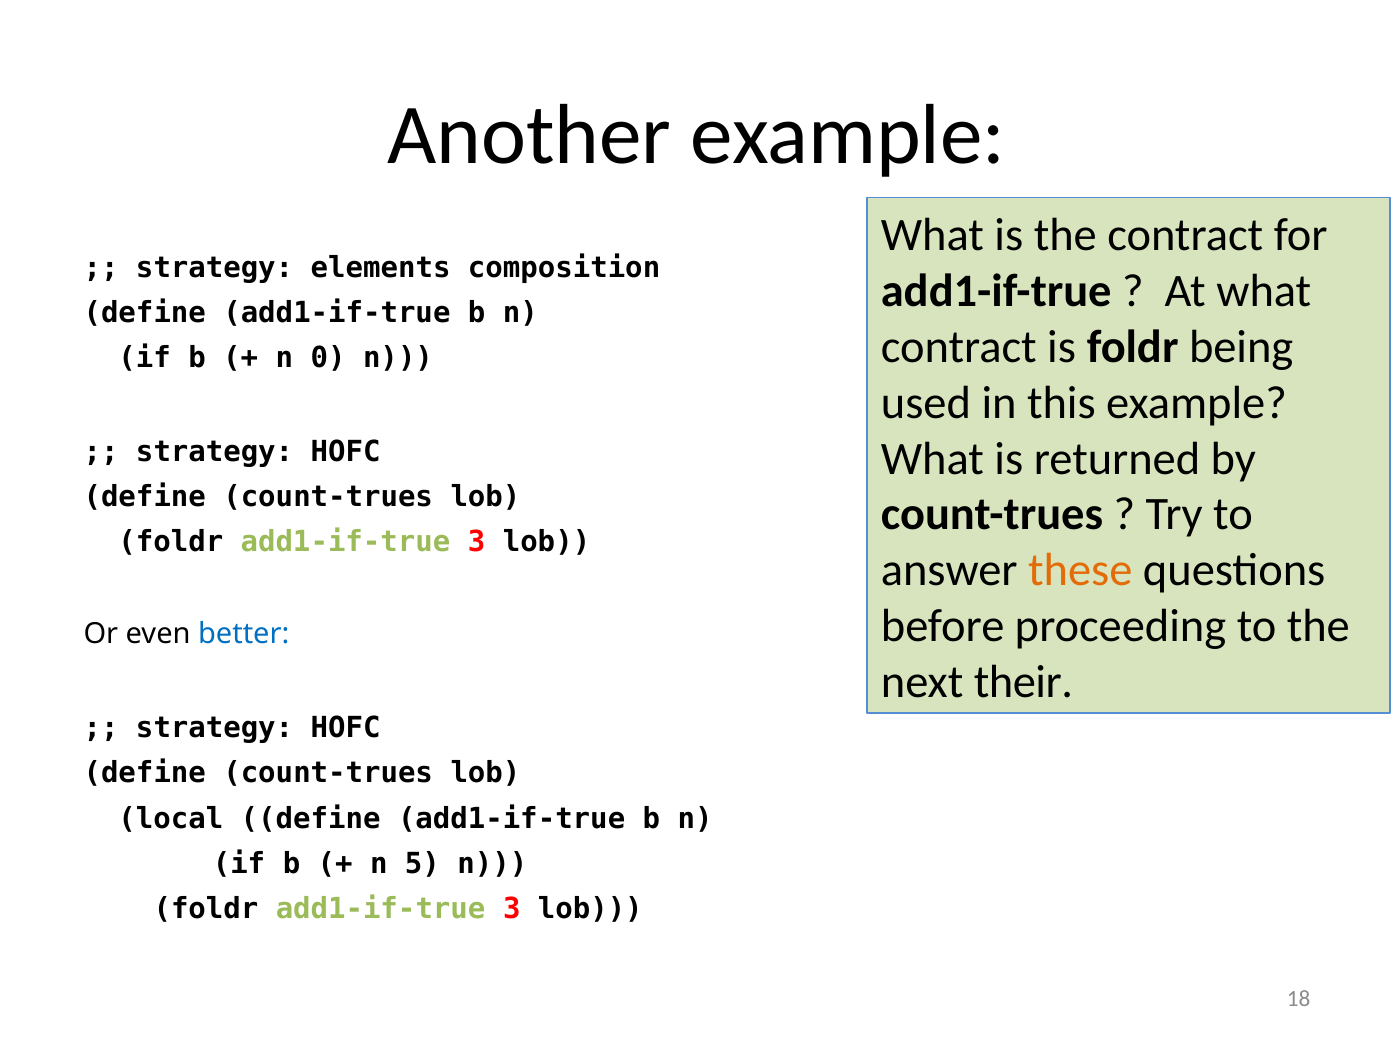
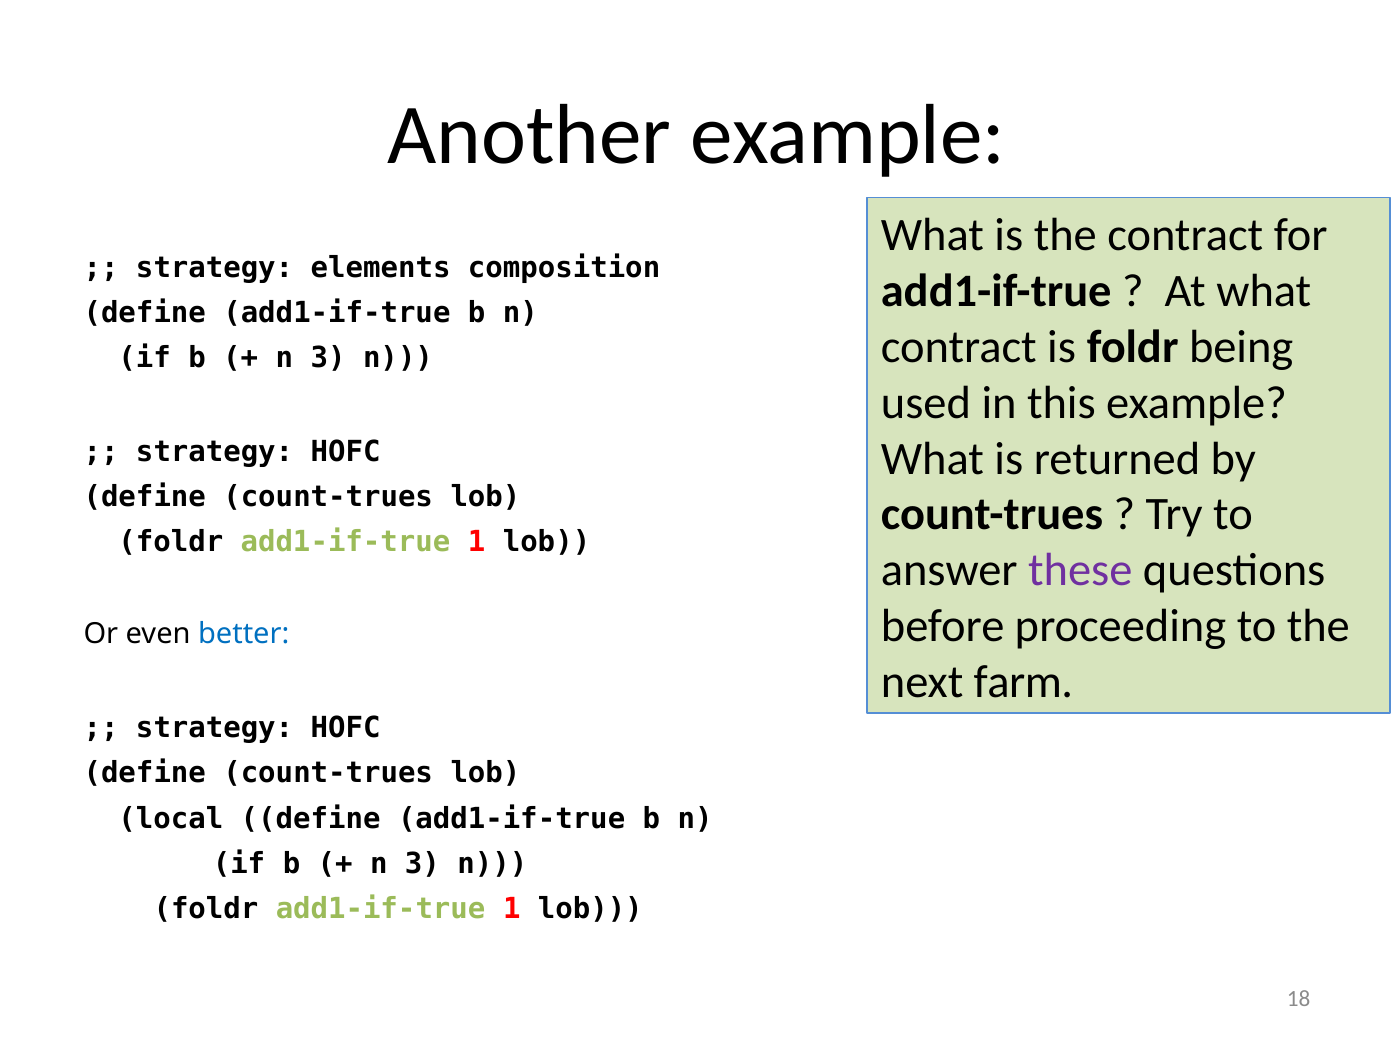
0 at (328, 358): 0 -> 3
3 at (477, 542): 3 -> 1
these colour: orange -> purple
their: their -> farm
5 at (422, 863): 5 -> 3
3 at (512, 909): 3 -> 1
